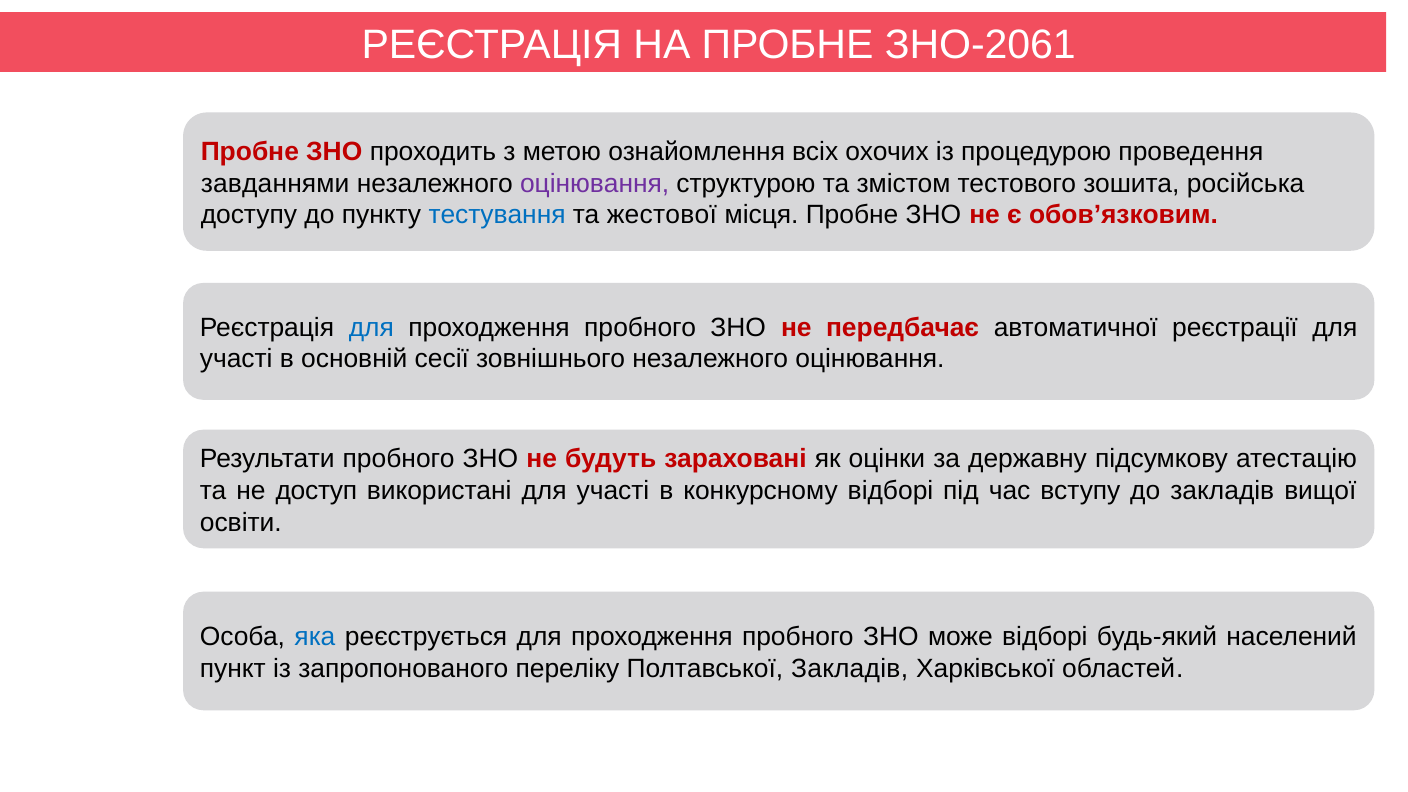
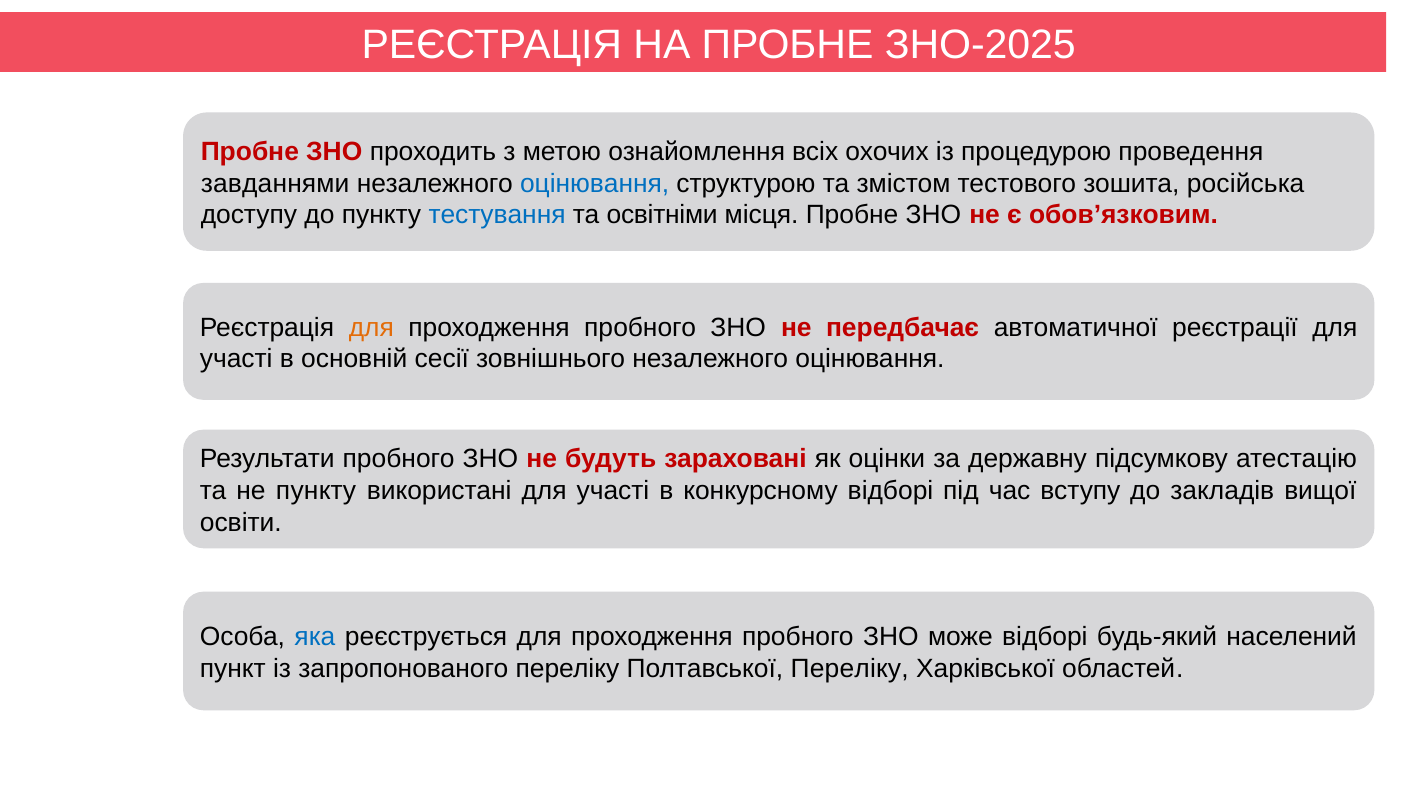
ЗНО-2061: ЗНО-2061 -> ЗНО-2025
оцінювання at (595, 183) colour: purple -> blue
жестової: жестової -> освітніми
для at (371, 327) colour: blue -> orange
не доступ: доступ -> пункту
Полтавської Закладів: Закладів -> Переліку
